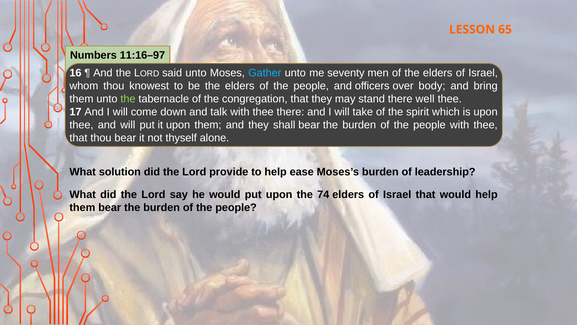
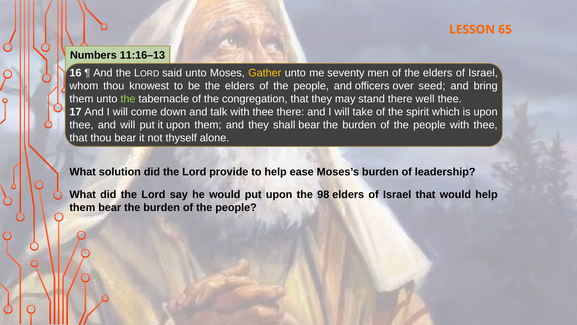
11:16–97: 11:16–97 -> 11:16–13
Gather colour: light blue -> yellow
body: body -> seed
74: 74 -> 98
